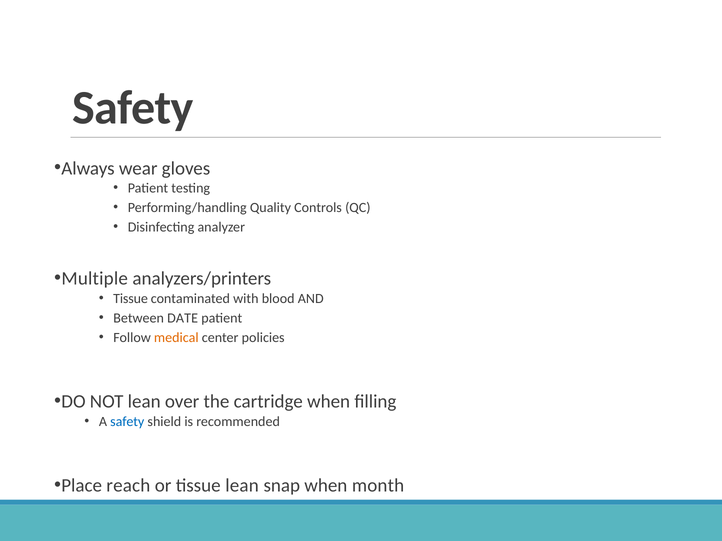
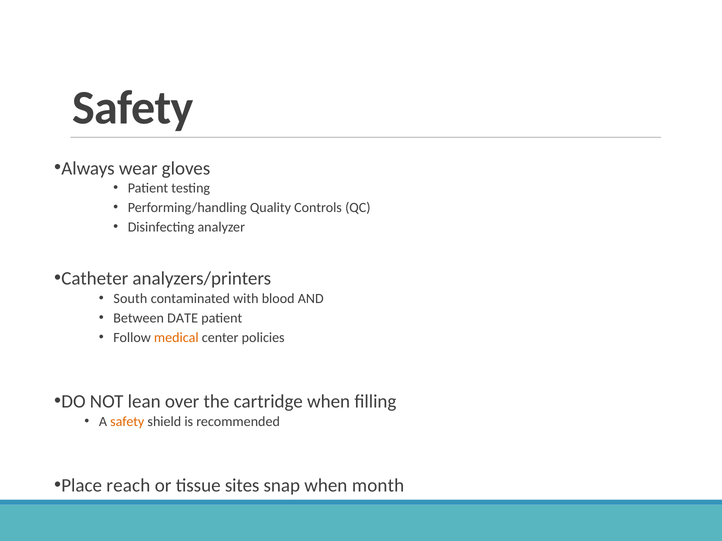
Multiple: Multiple -> Catheter
Tissue at (131, 299): Tissue -> South
safety at (127, 422) colour: blue -> orange
tissue lean: lean -> sites
